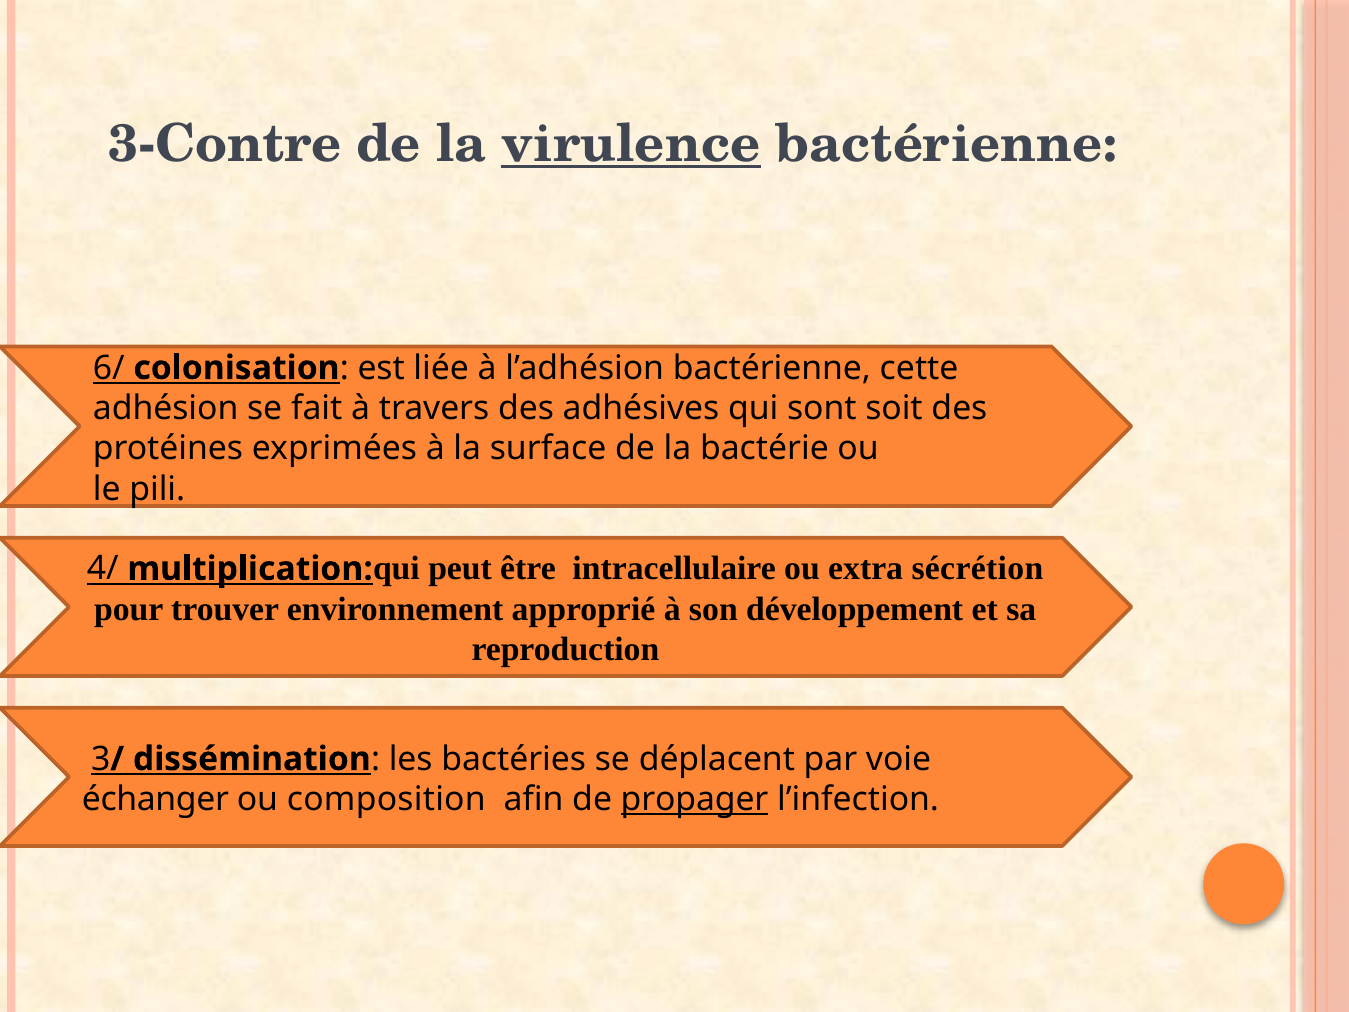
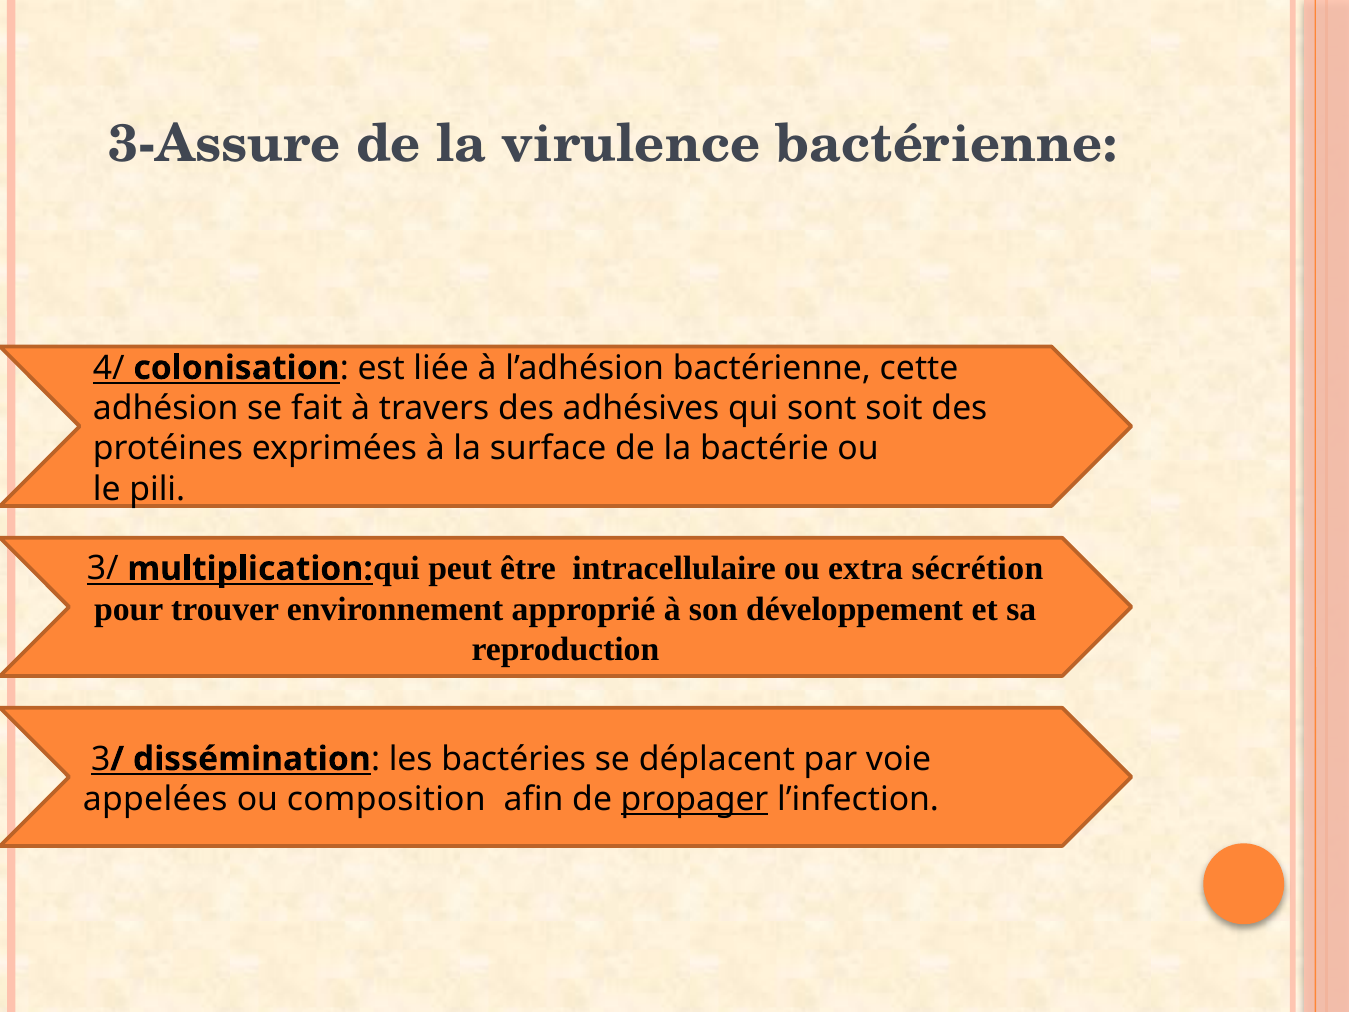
3-Contre: 3-Contre -> 3-Assure
virulence underline: present -> none
6/: 6/ -> 4/
4/: 4/ -> 3/
échanger: échanger -> appelées
